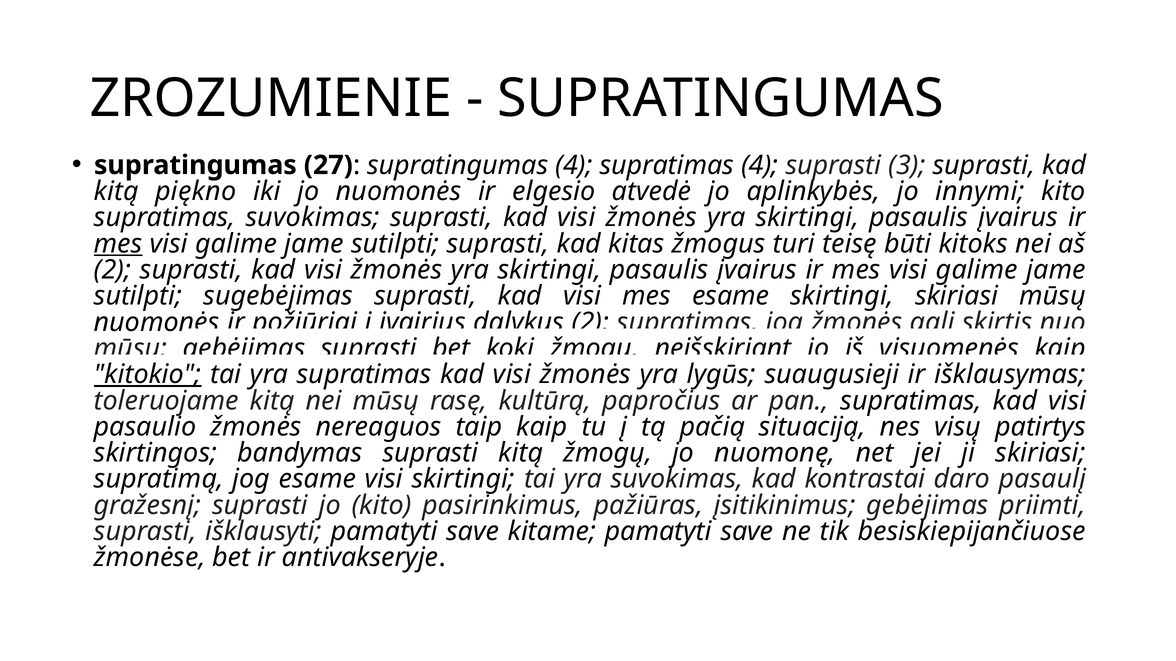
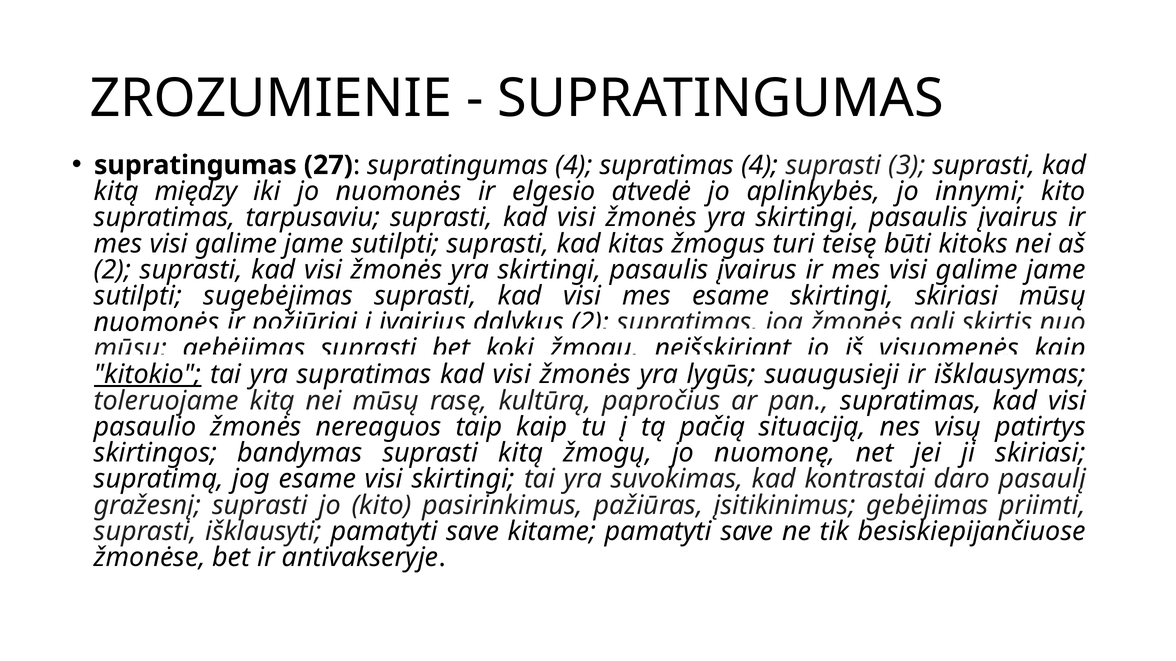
piękno: piękno -> między
supratimas suvokimas: suvokimas -> tarpusaviu
mes at (118, 244) underline: present -> none
